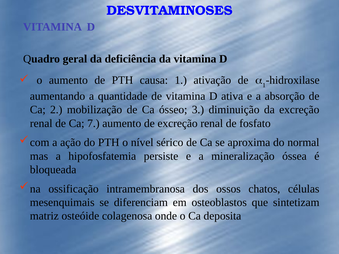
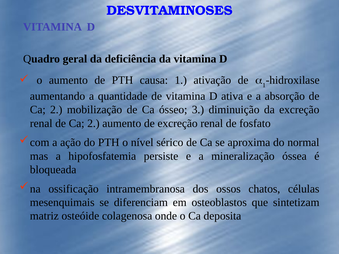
renal de Ca 7: 7 -> 2
